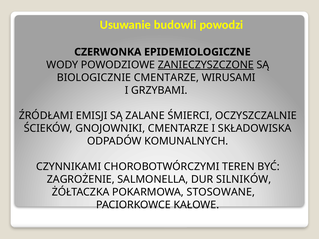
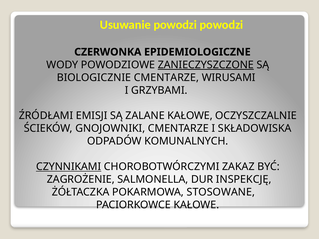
Usuwanie budowli: budowli -> powodzi
ZALANE ŚMIERCI: ŚMIERCI -> KAŁOWE
CZYNNIKAMI underline: none -> present
TEREN: TEREN -> ZAKAZ
SILNIKÓW: SILNIKÓW -> INSPEKCJĘ
